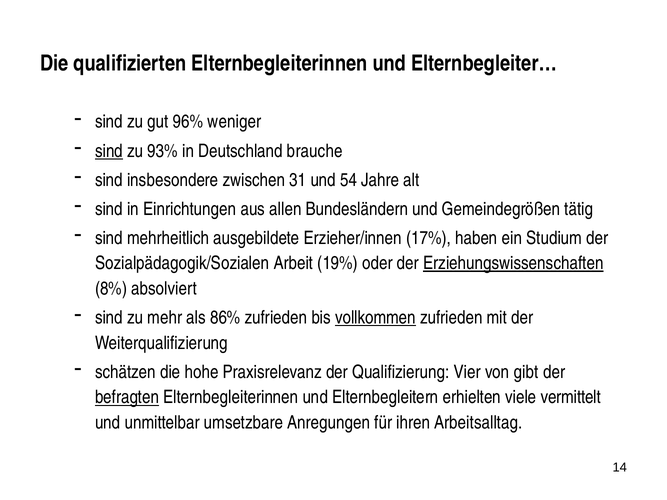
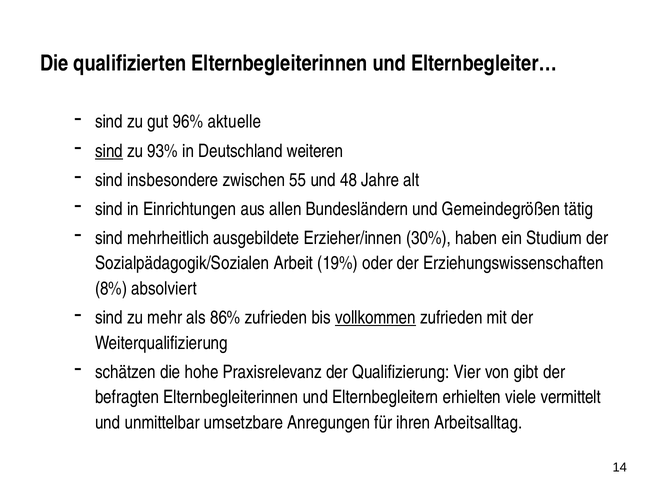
weniger: weniger -> aktuelle
brauche: brauche -> weiteren
31: 31 -> 55
54: 54 -> 48
17%: 17% -> 30%
Erziehungswissenschaften underline: present -> none
befragten underline: present -> none
